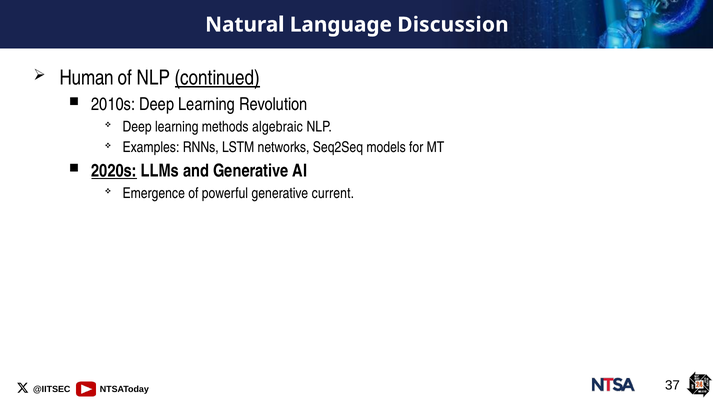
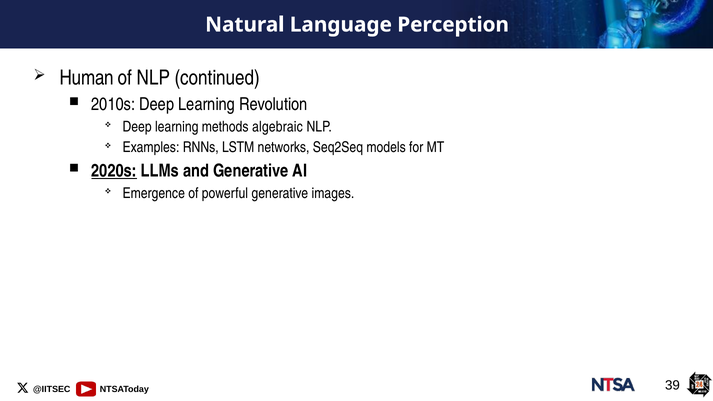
Discussion: Discussion -> Perception
continued underline: present -> none
current: current -> images
37: 37 -> 39
